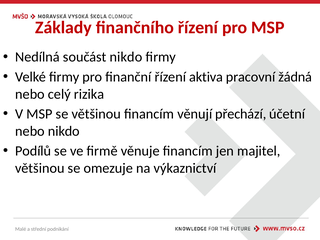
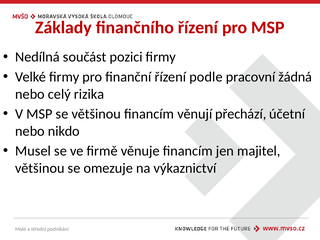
součást nikdo: nikdo -> pozici
aktiva: aktiva -> podle
Podílů: Podílů -> Musel
